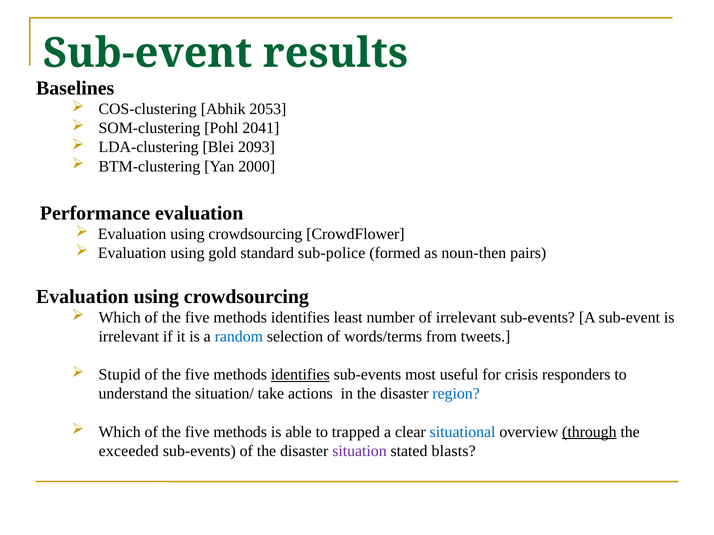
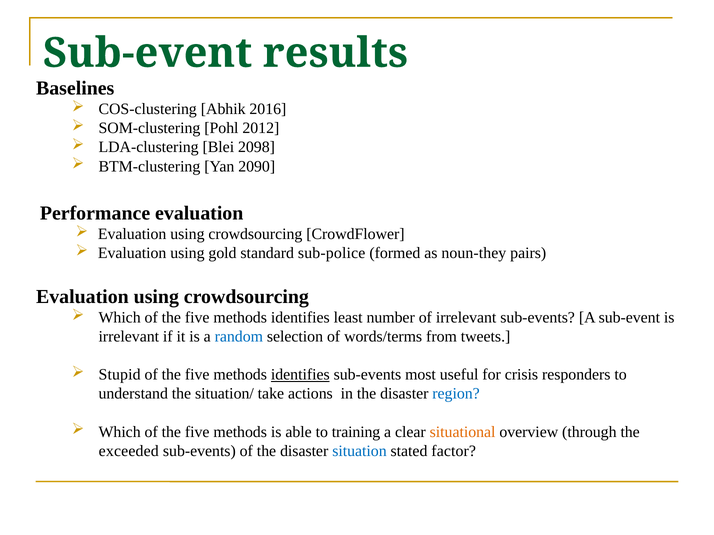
2053: 2053 -> 2016
2041: 2041 -> 2012
2093: 2093 -> 2098
2000: 2000 -> 2090
noun-then: noun-then -> noun-they
trapped: trapped -> training
situational colour: blue -> orange
through underline: present -> none
situation colour: purple -> blue
blasts: blasts -> factor
